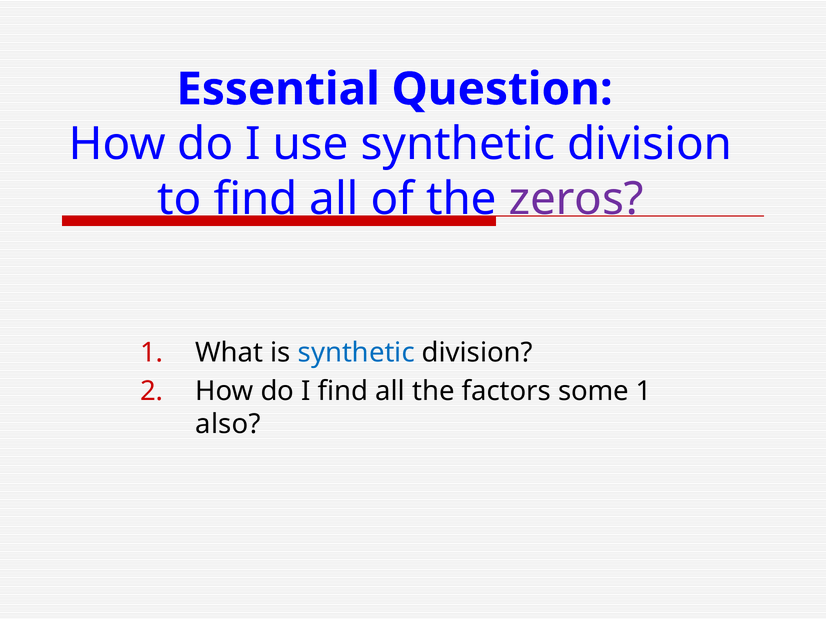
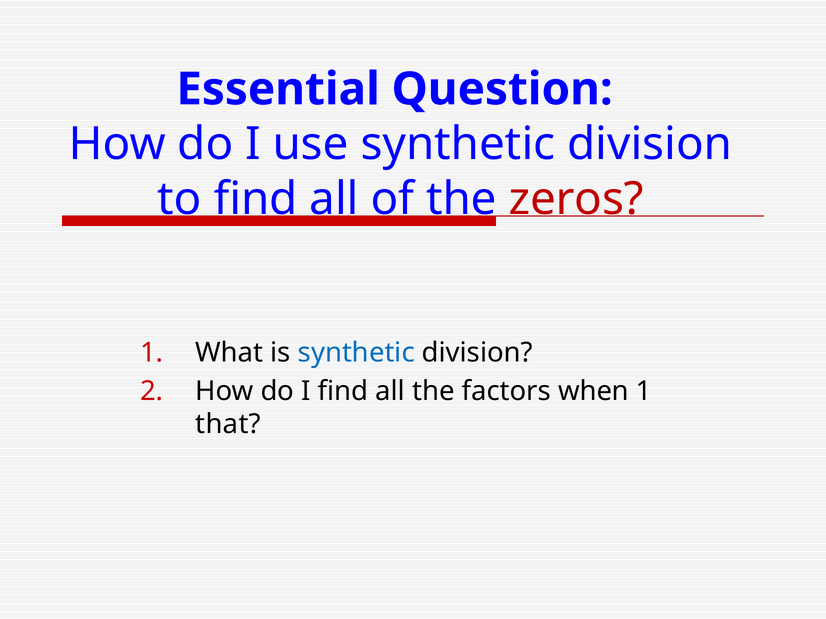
zeros colour: purple -> red
some: some -> when
also: also -> that
